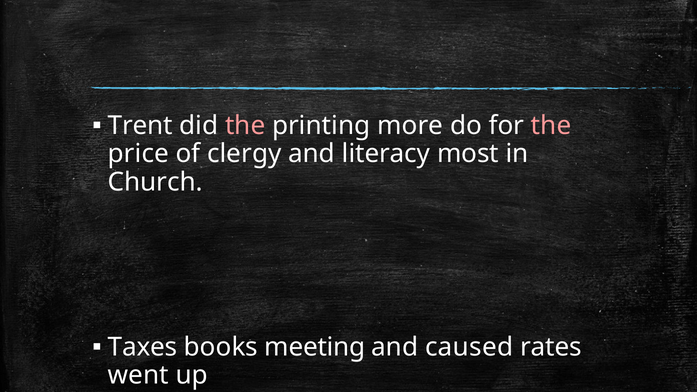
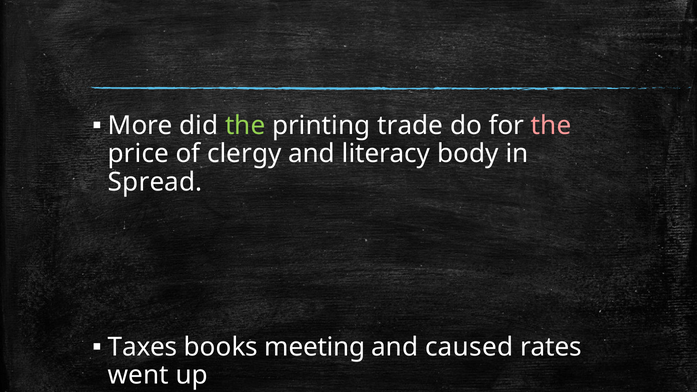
Trent: Trent -> More
the at (245, 126) colour: pink -> light green
more: more -> trade
most: most -> body
Church: Church -> Spread
